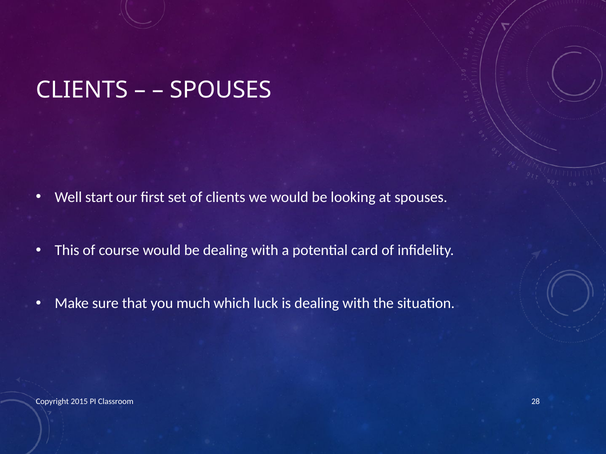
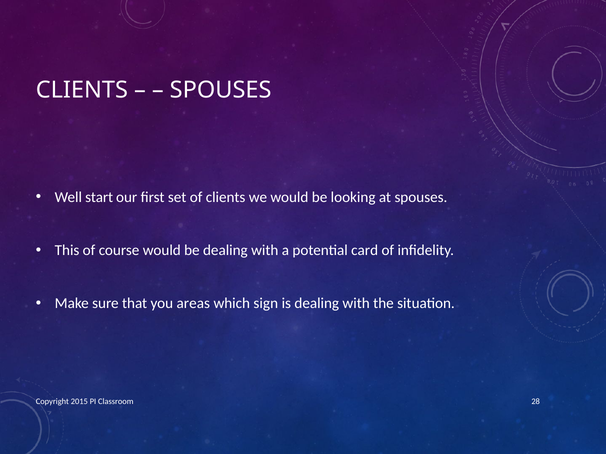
much: much -> areas
luck: luck -> sign
